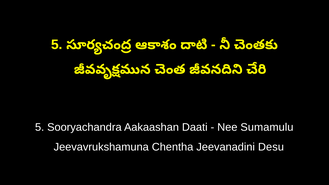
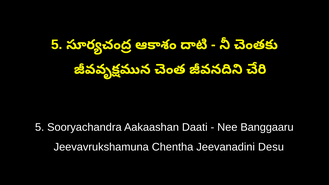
Sumamulu: Sumamulu -> Banggaaru
